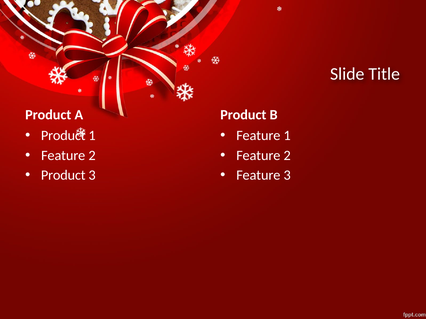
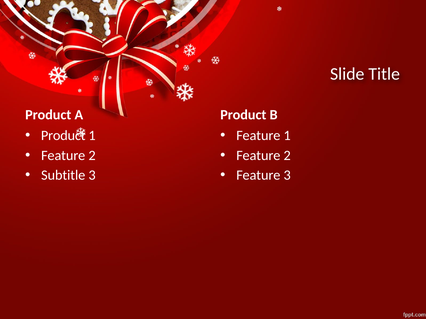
Product at (63, 176): Product -> Subtitle
